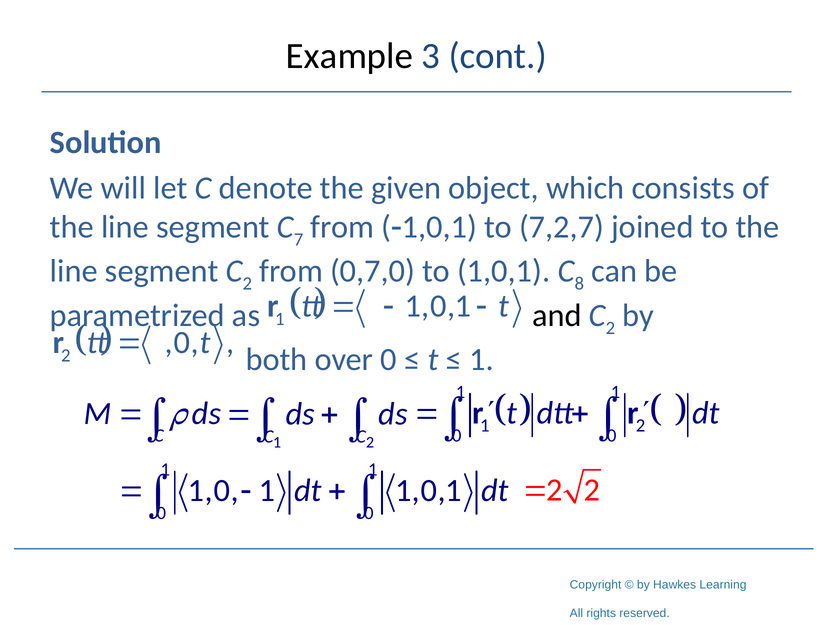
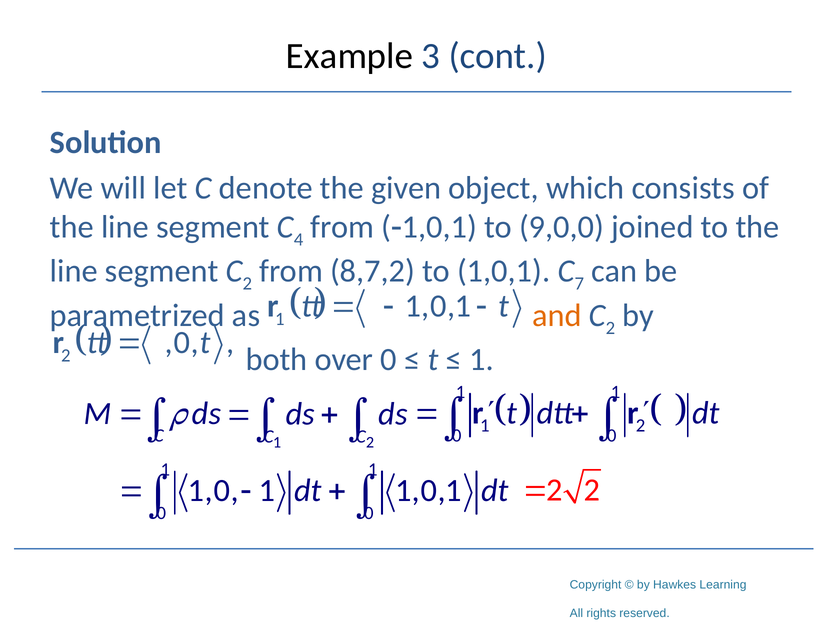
7: 7 -> 4
7,2,7: 7,2,7 -> 9,0,0
0,7,0: 0,7,0 -> 8,7,2
8: 8 -> 7
and colour: black -> orange
